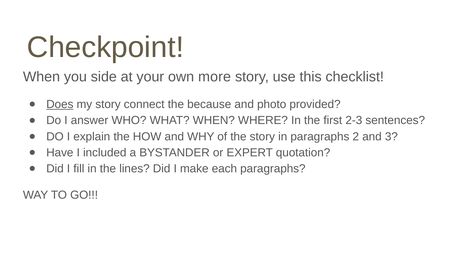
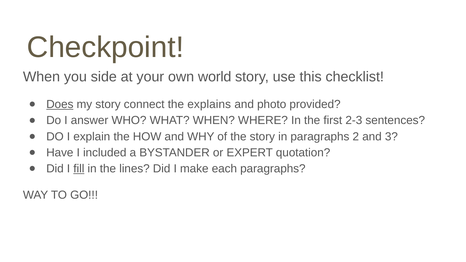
more: more -> world
because: because -> explains
fill underline: none -> present
